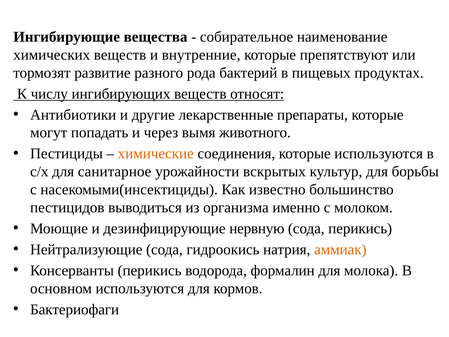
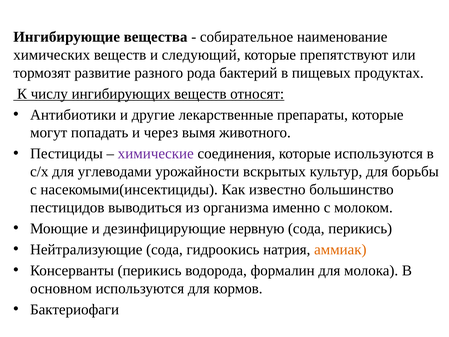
внутренние: внутренние -> следующий
химические colour: orange -> purple
санитарное: санитарное -> углеводами
